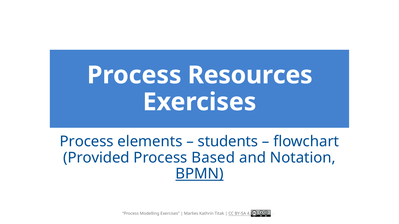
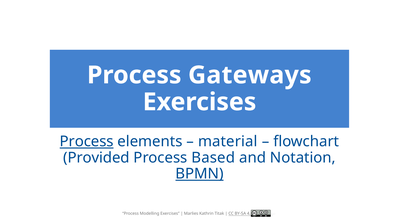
Resources: Resources -> Gateways
Process at (87, 142) underline: none -> present
students: students -> material
